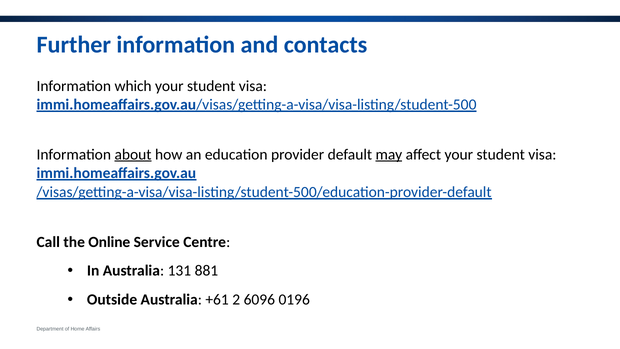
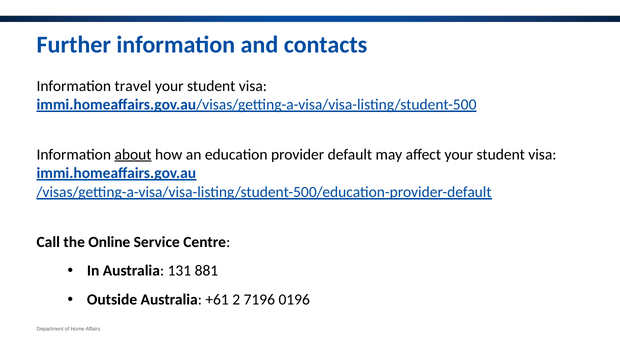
which: which -> travel
may underline: present -> none
6096: 6096 -> 7196
